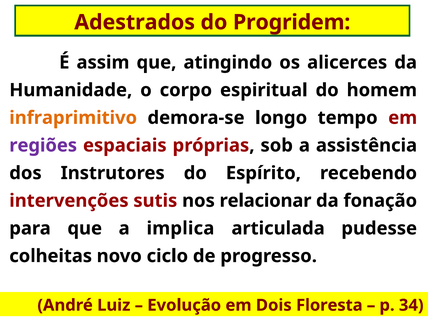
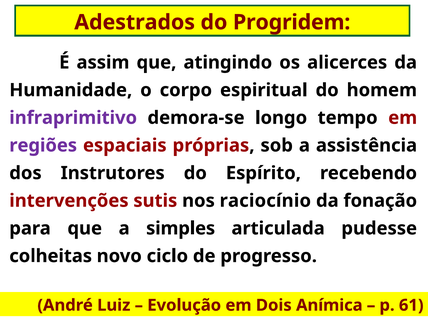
infraprimitivo colour: orange -> purple
relacionar: relacionar -> raciocínio
implica: implica -> simples
Floresta: Floresta -> Anímica
34: 34 -> 61
